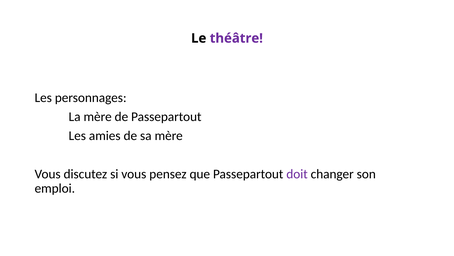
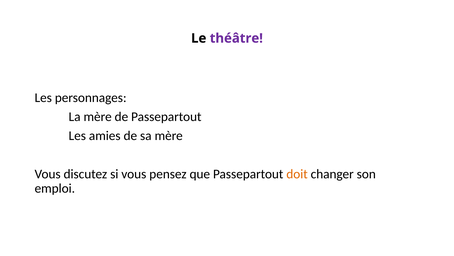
doit colour: purple -> orange
